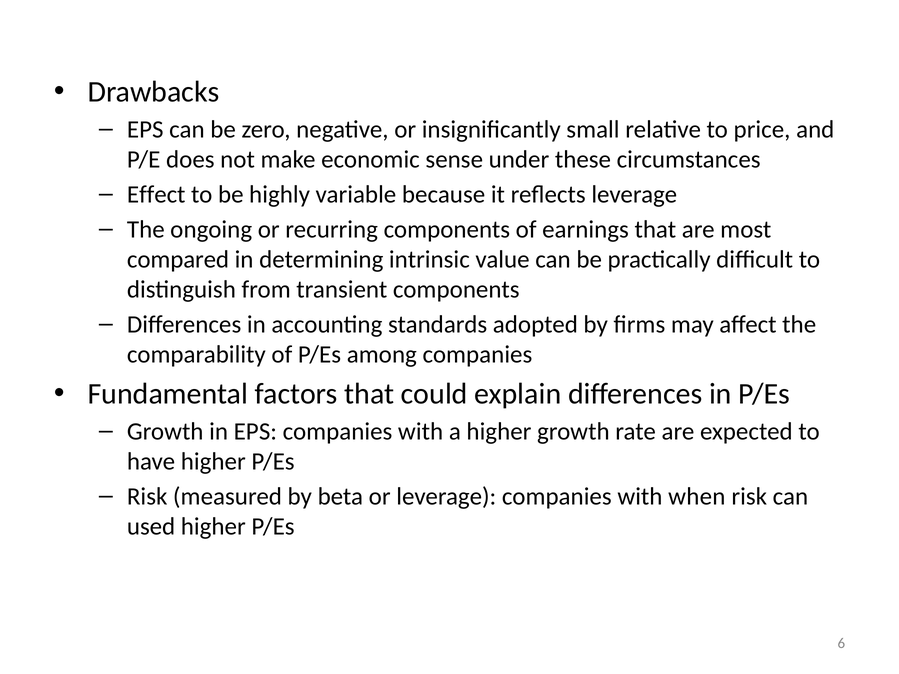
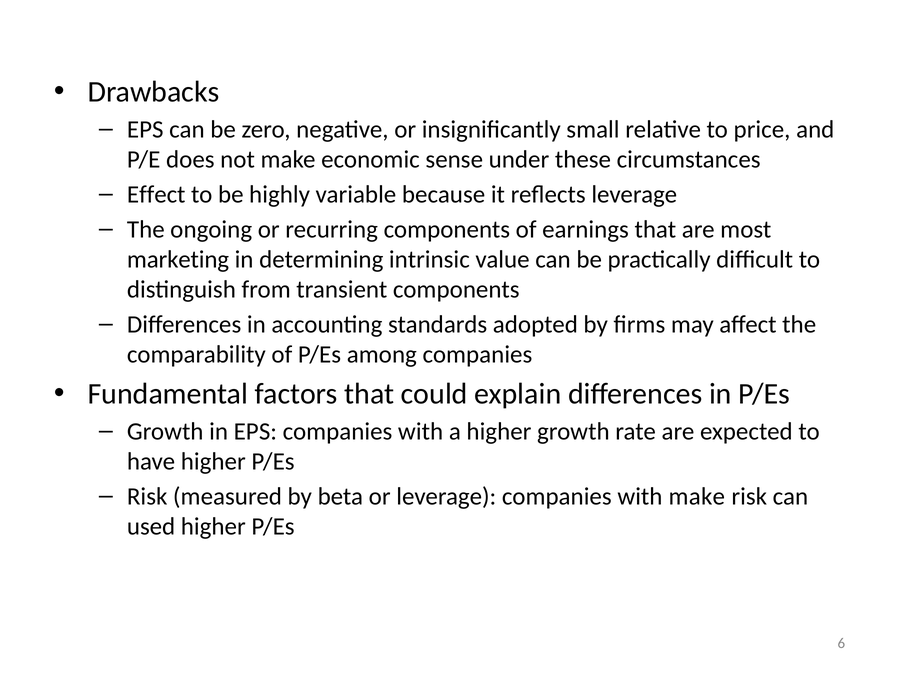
compared: compared -> marketing
with when: when -> make
